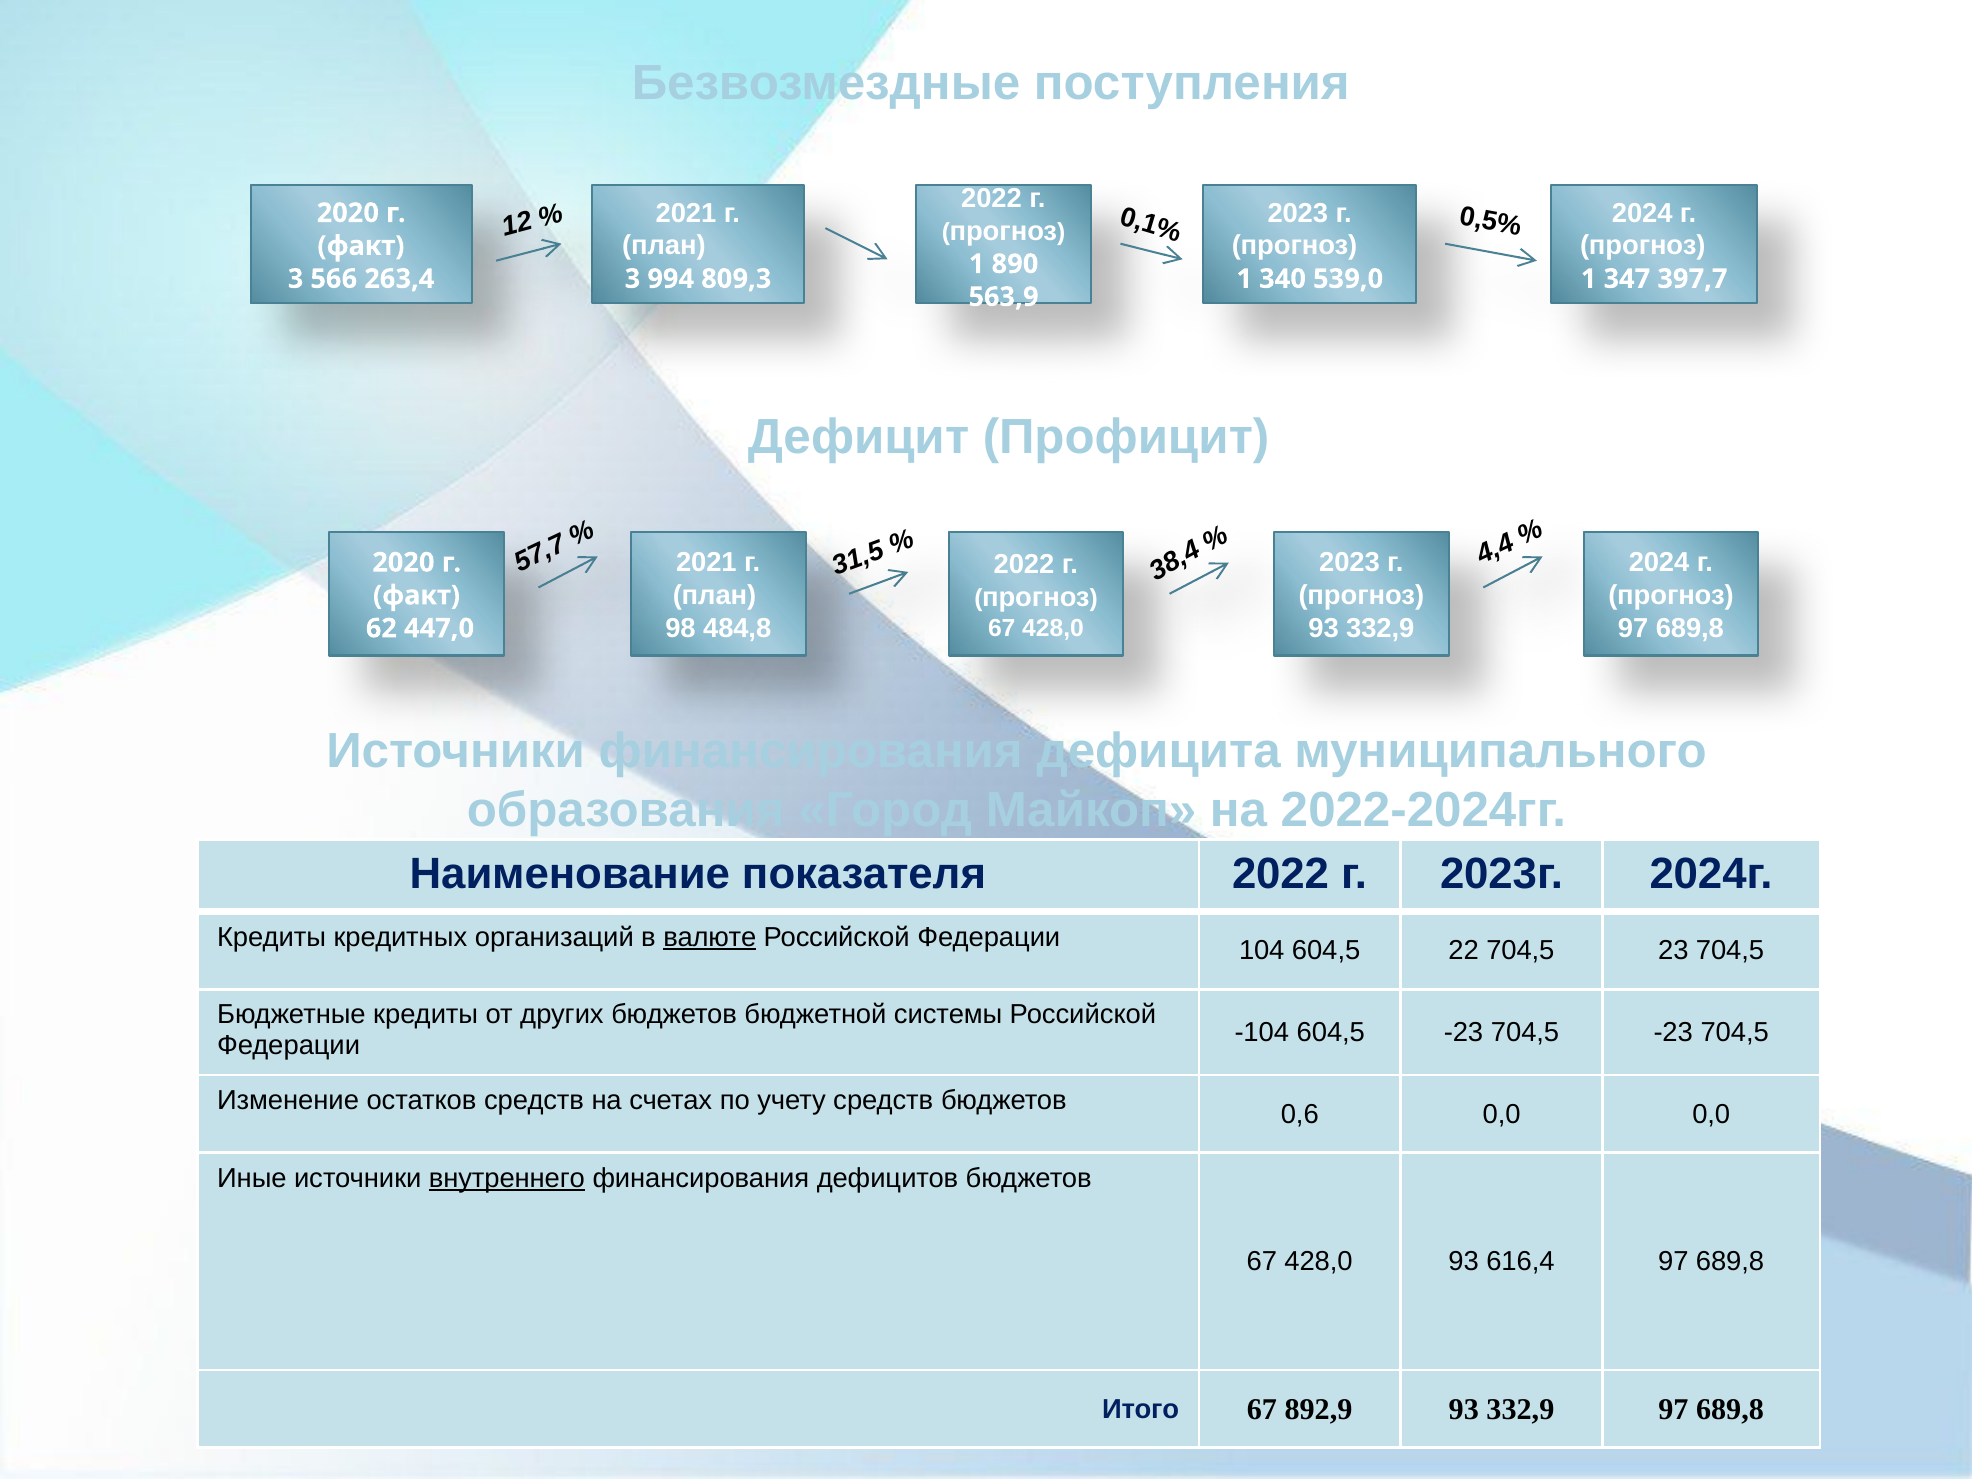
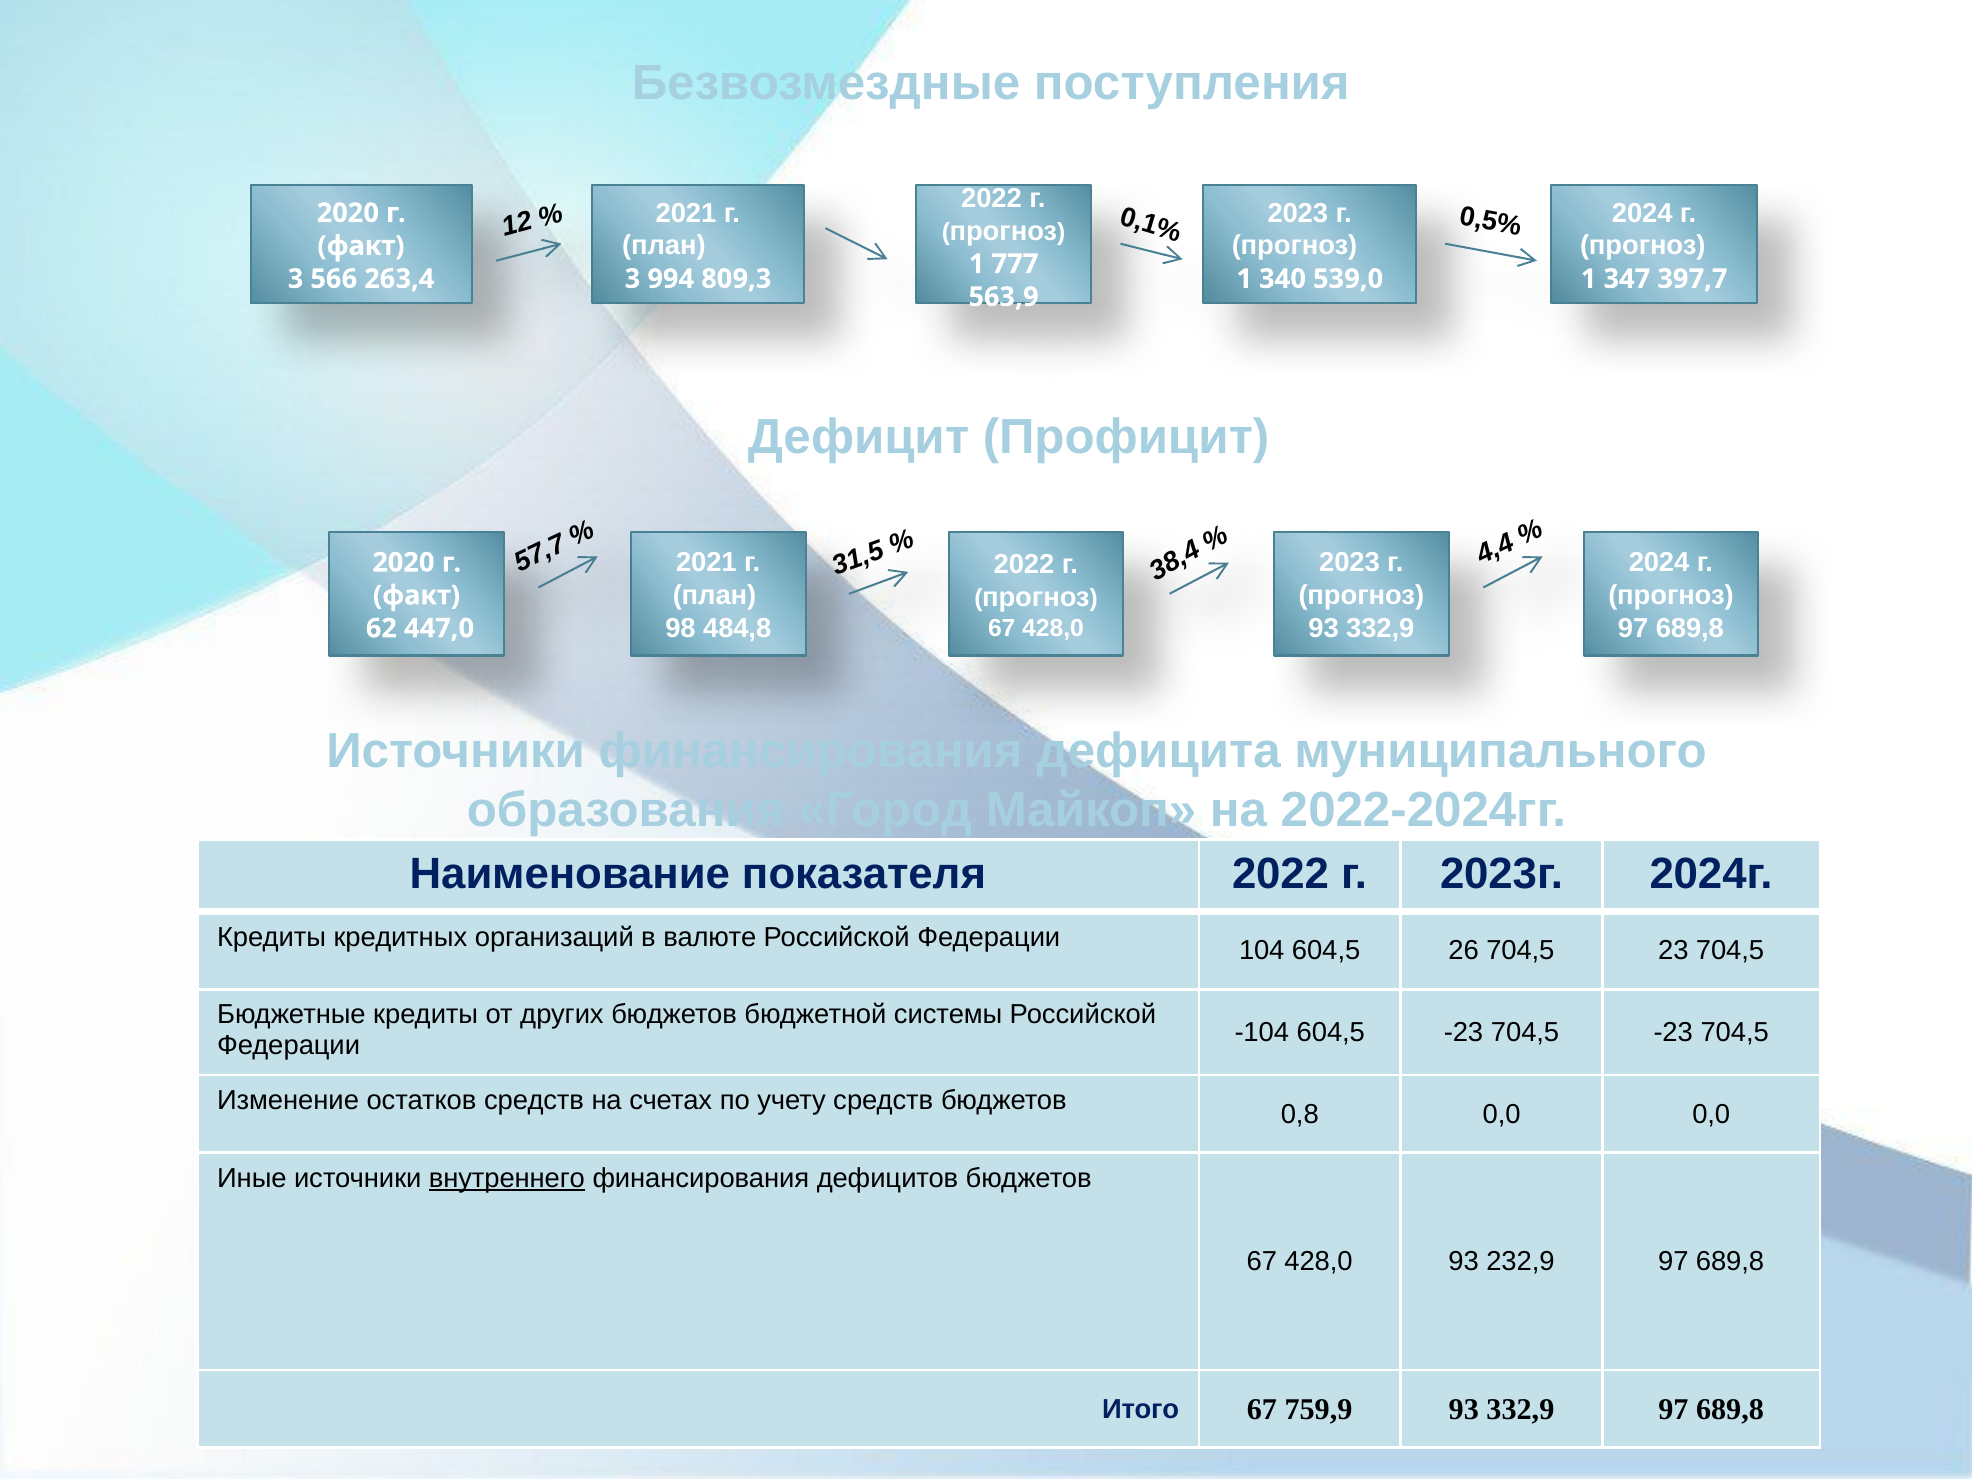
890: 890 -> 777
валюте underline: present -> none
22: 22 -> 26
0,6: 0,6 -> 0,8
616,4: 616,4 -> 232,9
892,9: 892,9 -> 759,9
